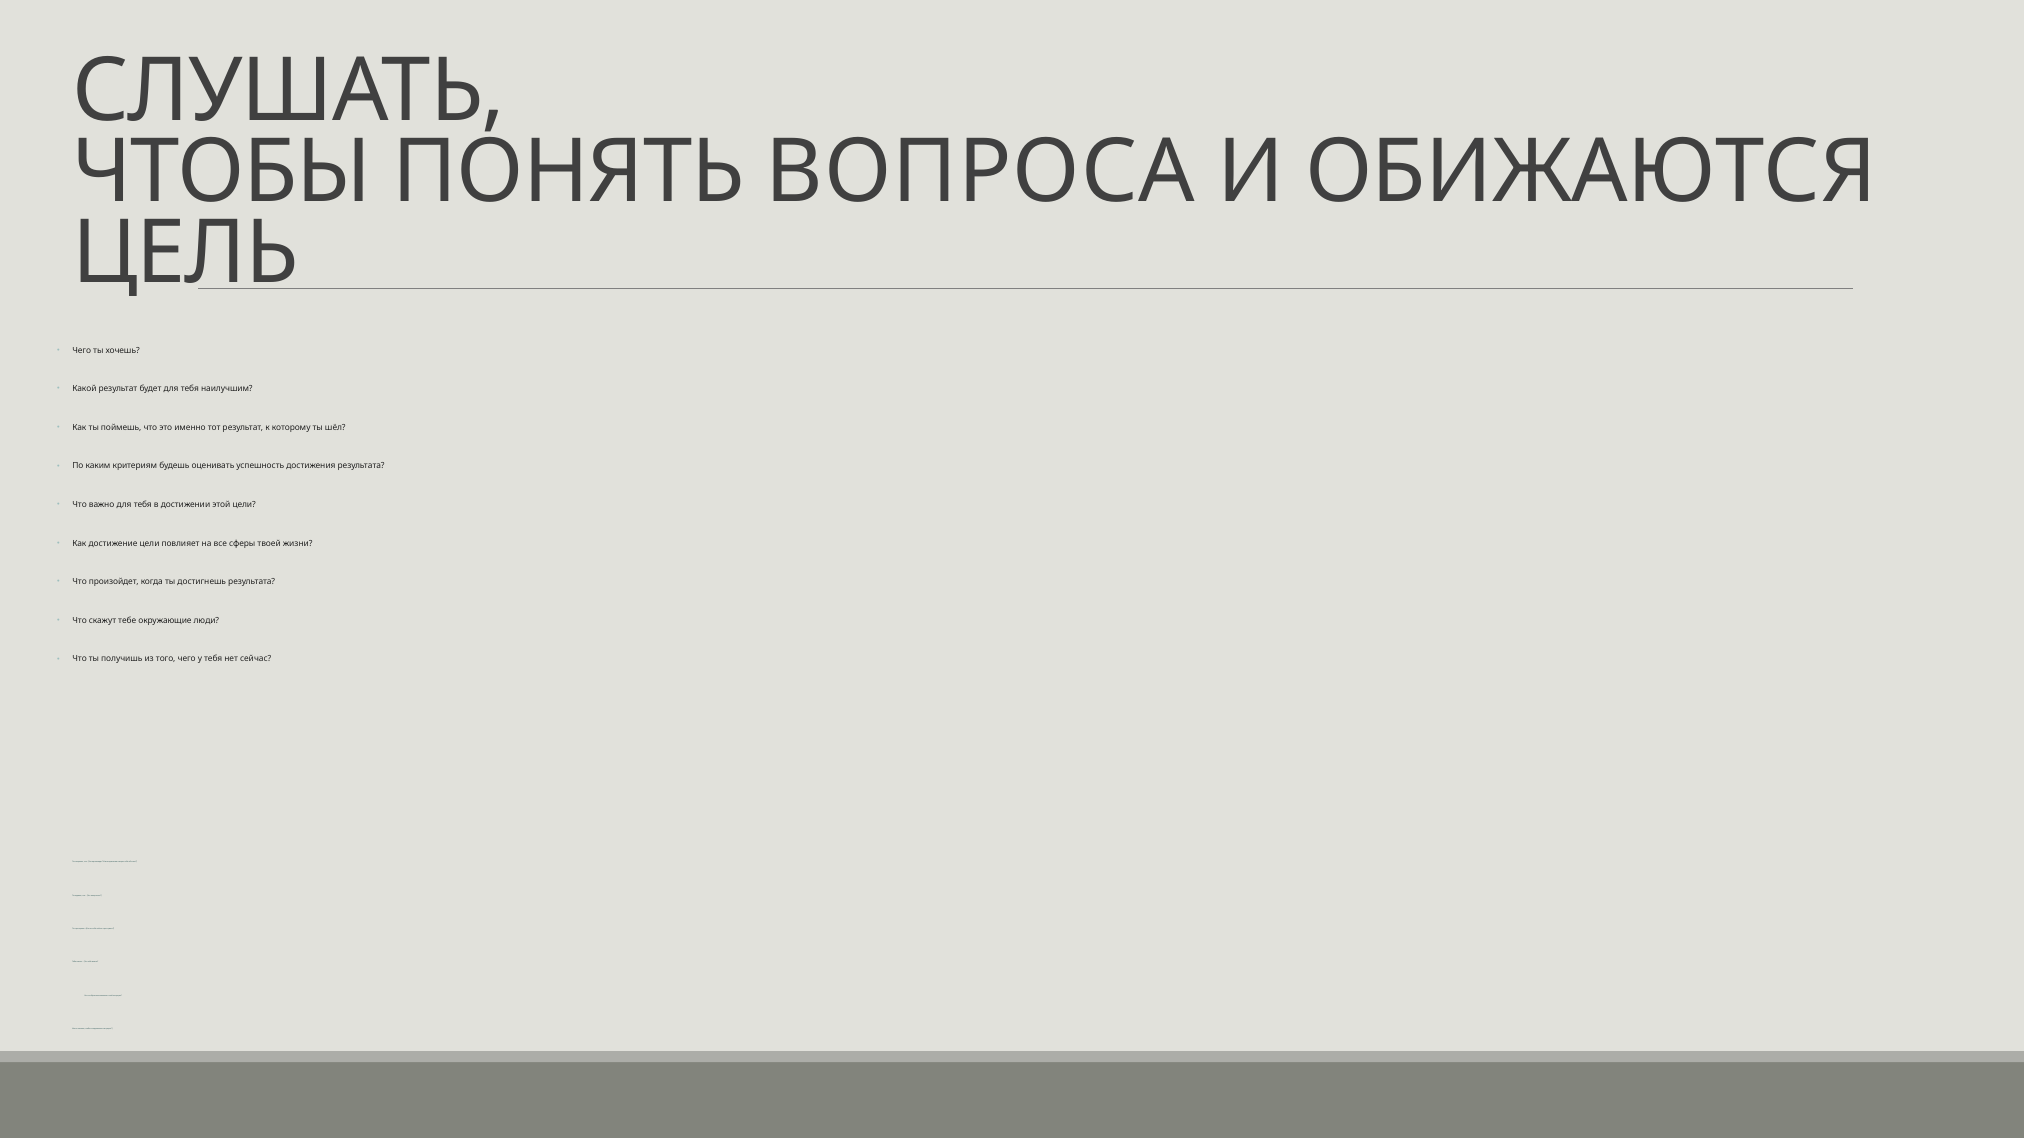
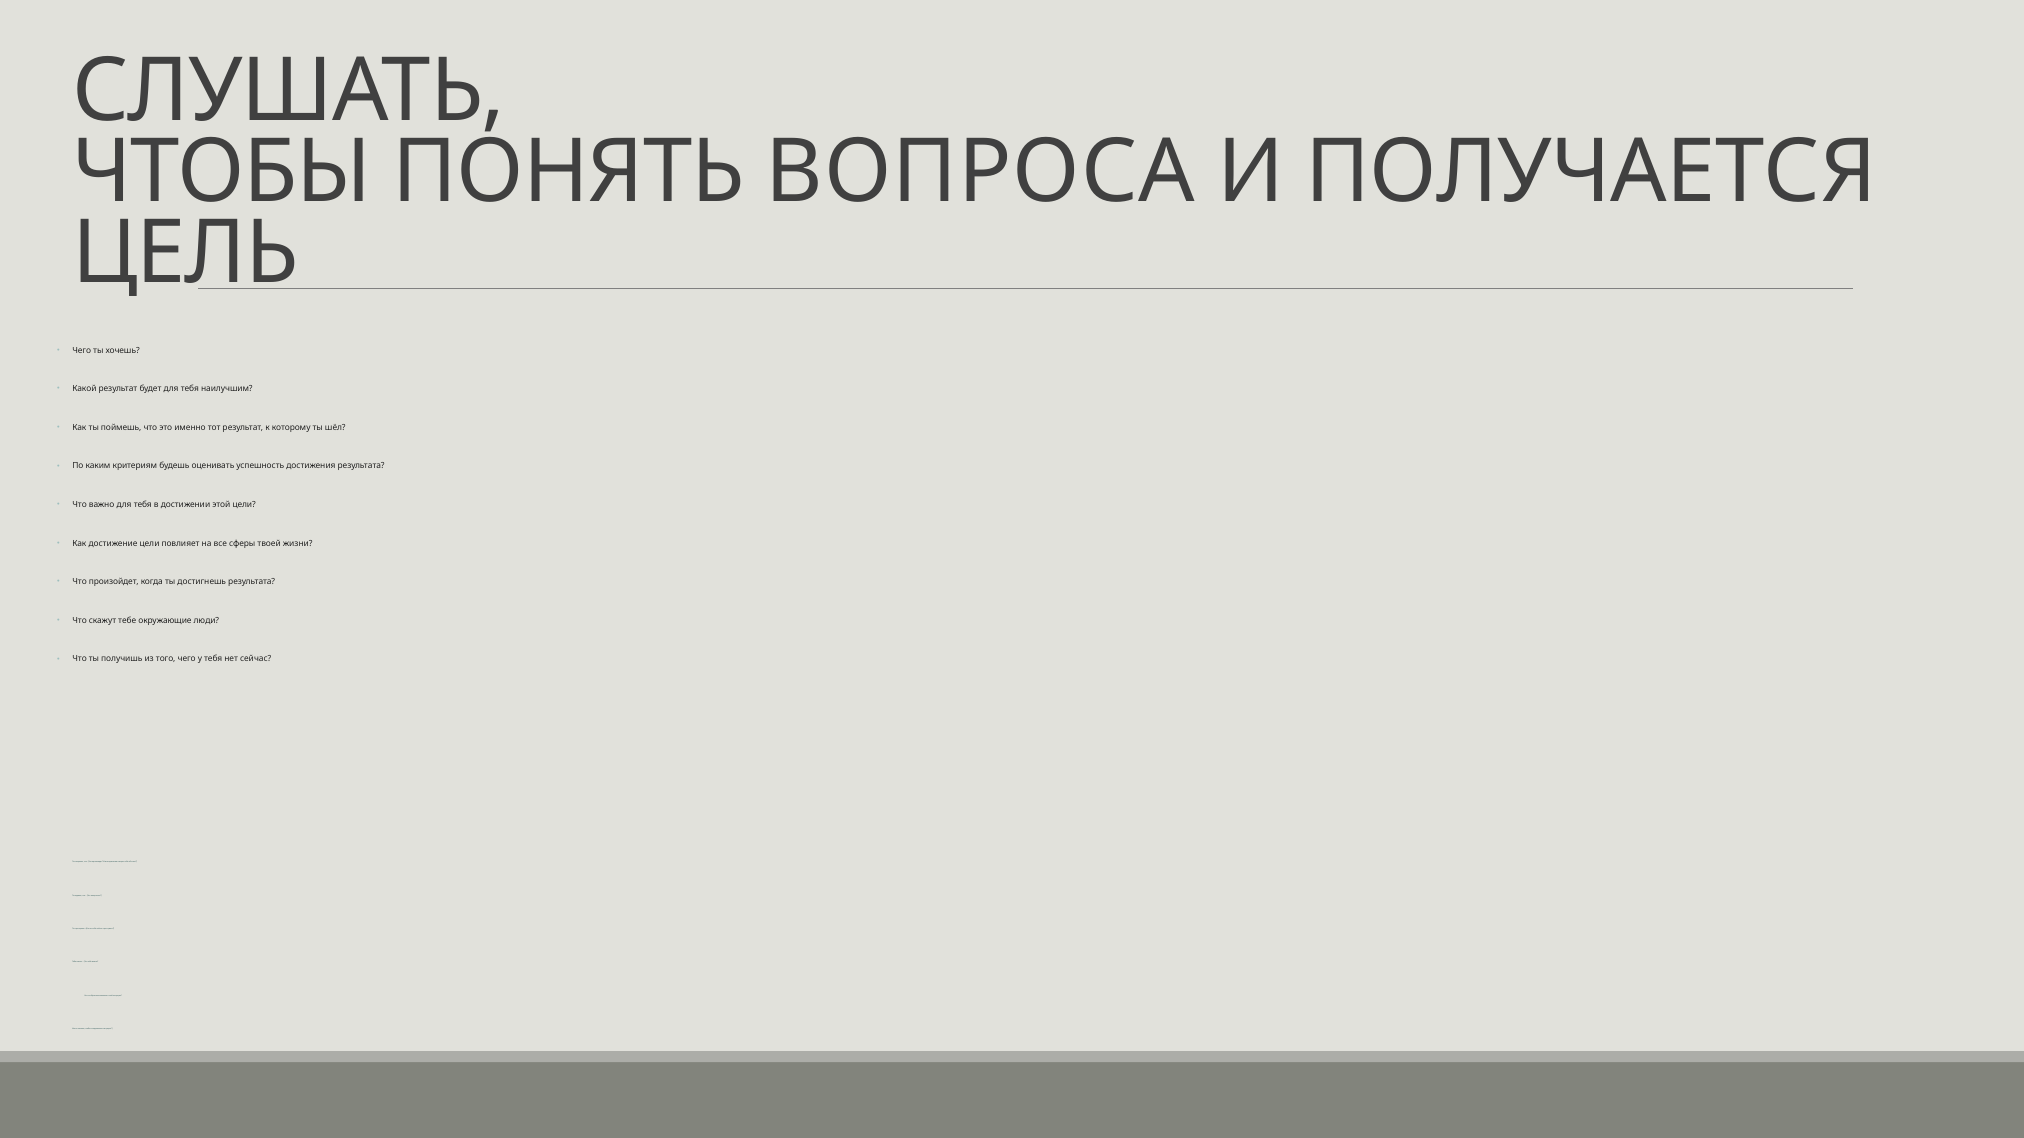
И ОБИЖАЮТСЯ: ОБИЖАЮТСЯ -> ПОЛУЧАЕТСЯ
